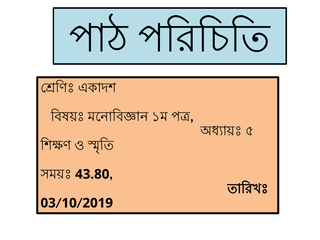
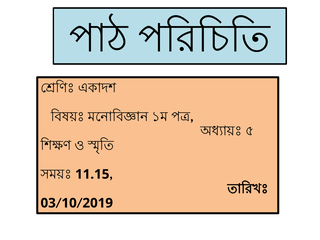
43.80: 43.80 -> 11.15
